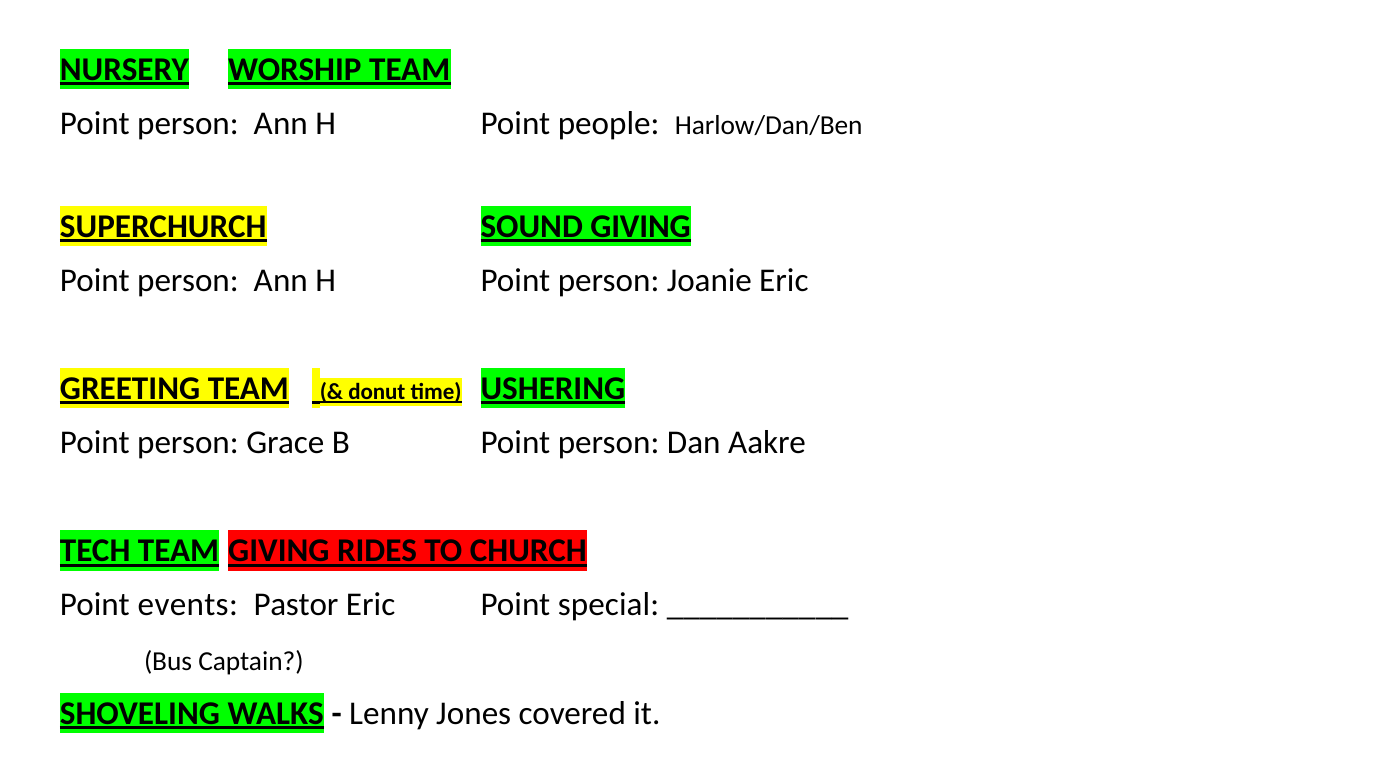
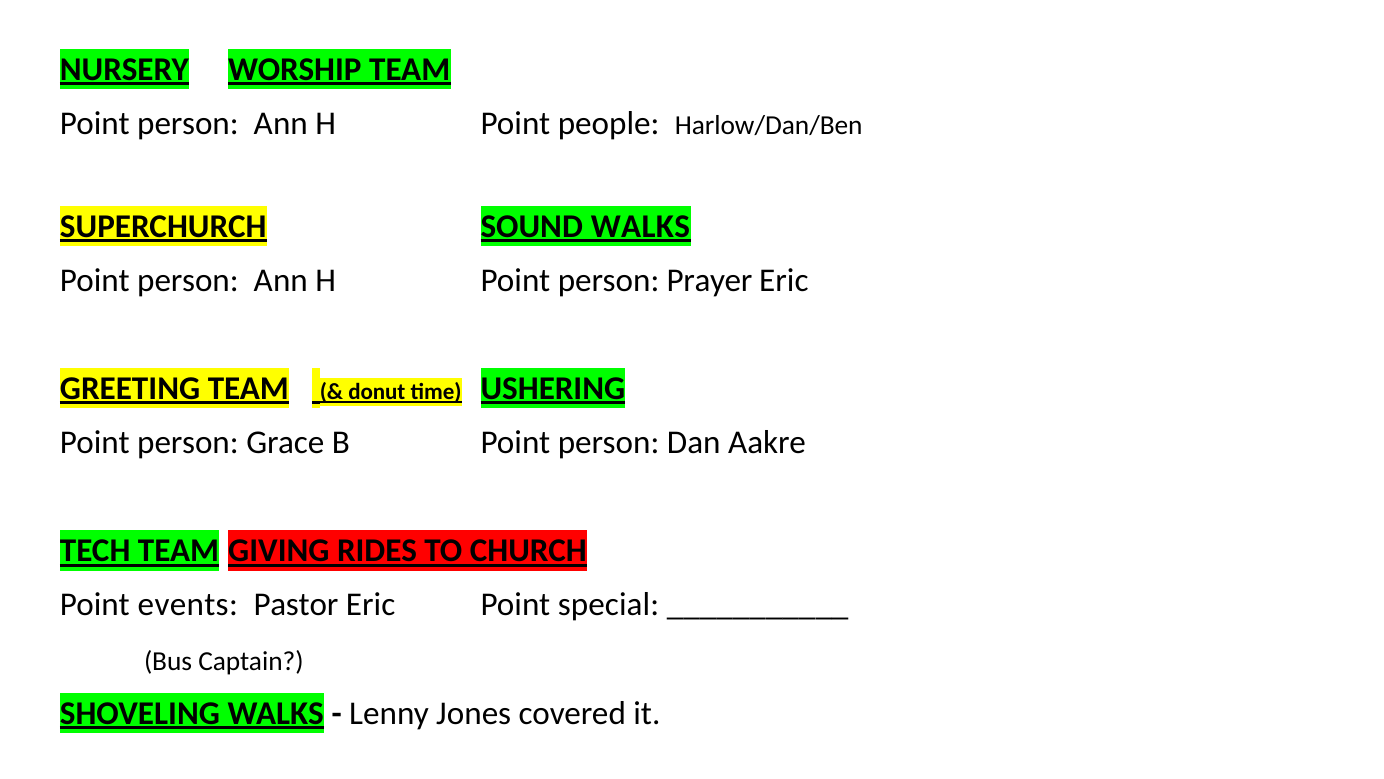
SOUND GIVING: GIVING -> WALKS
Joanie: Joanie -> Prayer
